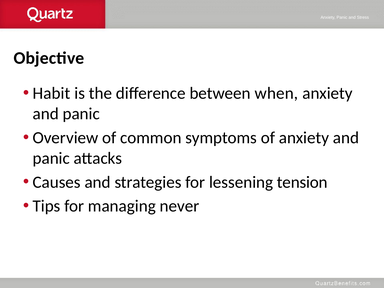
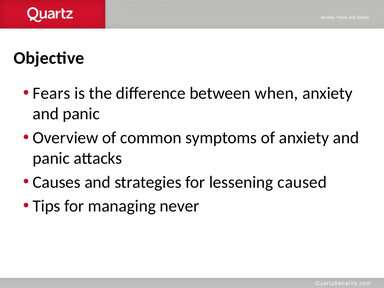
Habit: Habit -> Fears
tension: tension -> caused
